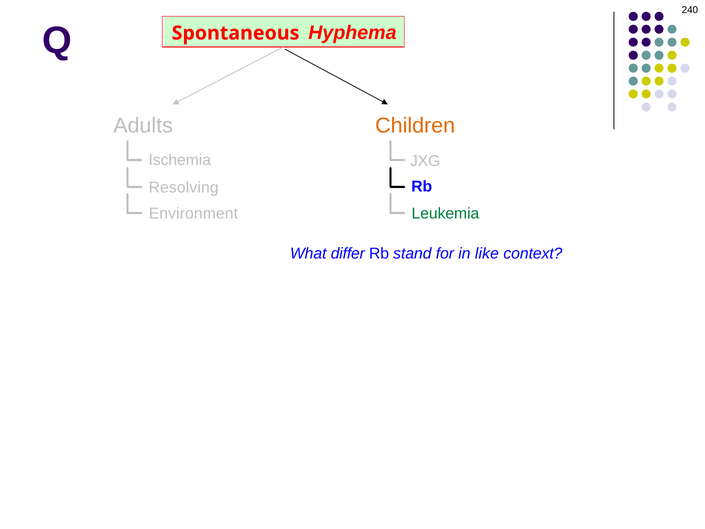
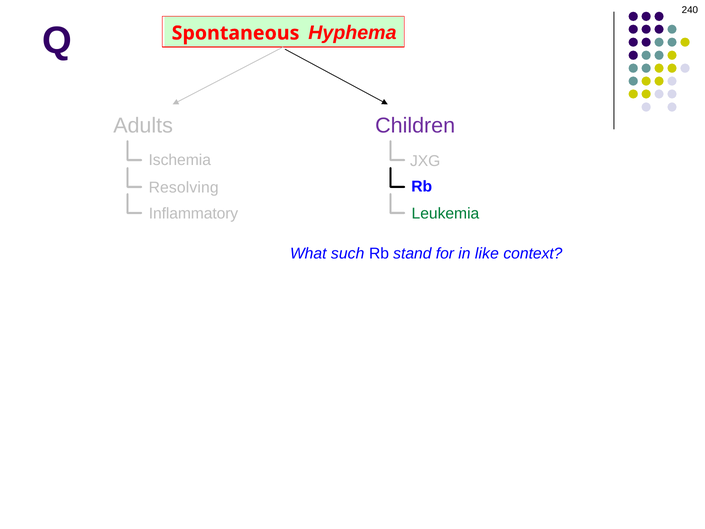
Children colour: orange -> purple
Environment: Environment -> Inflammatory
differ: differ -> such
